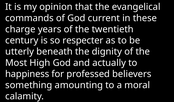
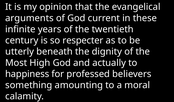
commands: commands -> arguments
charge: charge -> infinite
